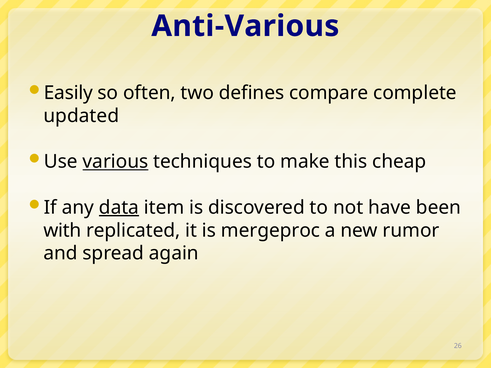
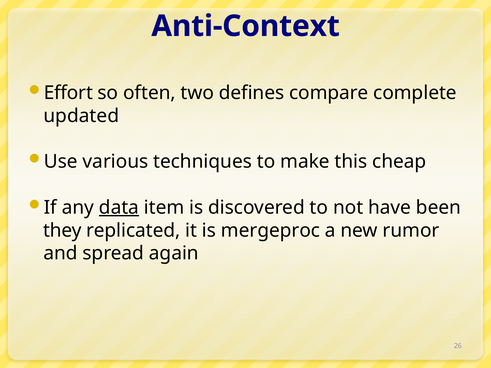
Anti-Various: Anti-Various -> Anti-Context
Easily: Easily -> Effort
various underline: present -> none
with: with -> they
